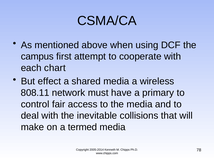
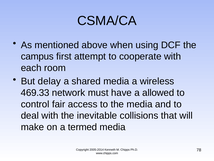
chart: chart -> room
effect: effect -> delay
808.11: 808.11 -> 469.33
primary: primary -> allowed
